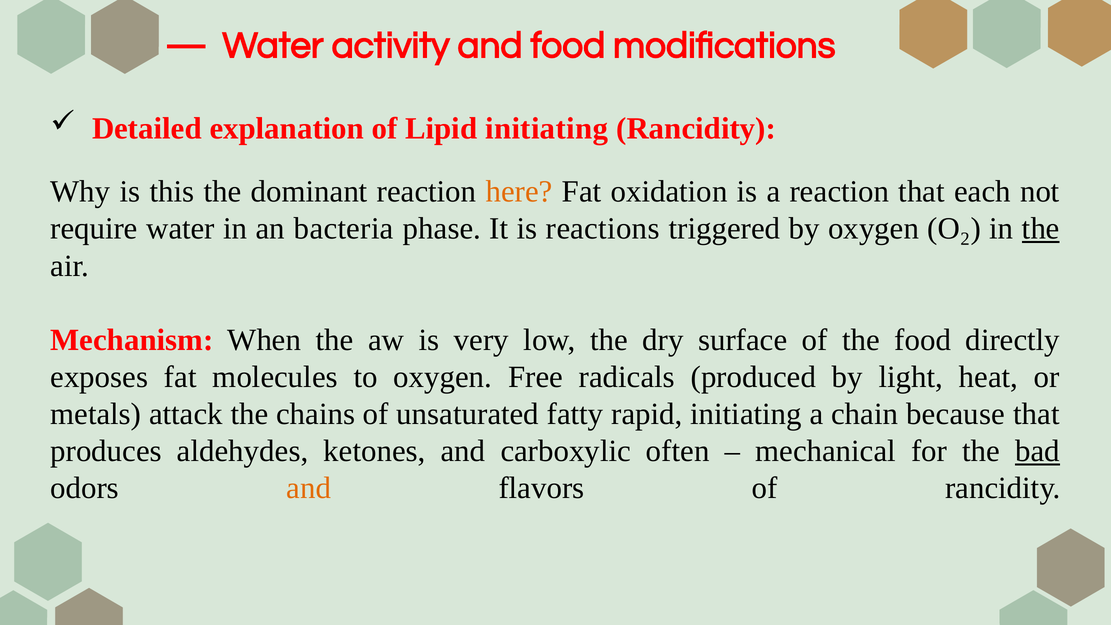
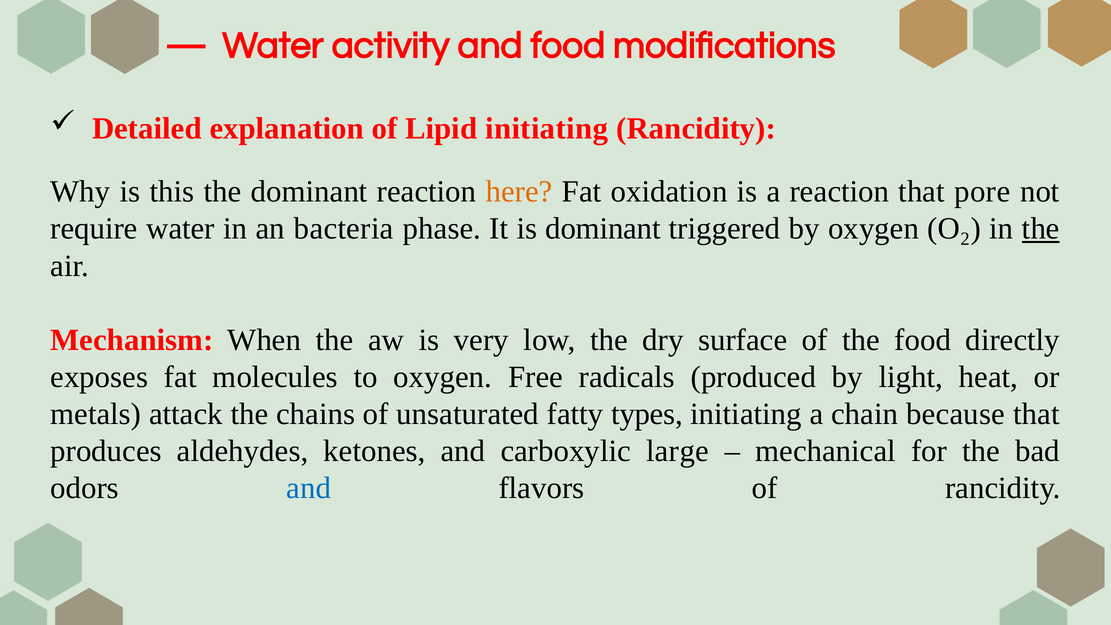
each: each -> pore
is reactions: reactions -> dominant
rapid: rapid -> types
often: often -> large
bad underline: present -> none
and at (309, 488) colour: orange -> blue
